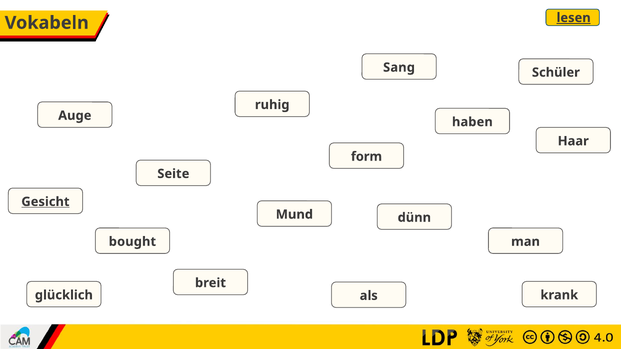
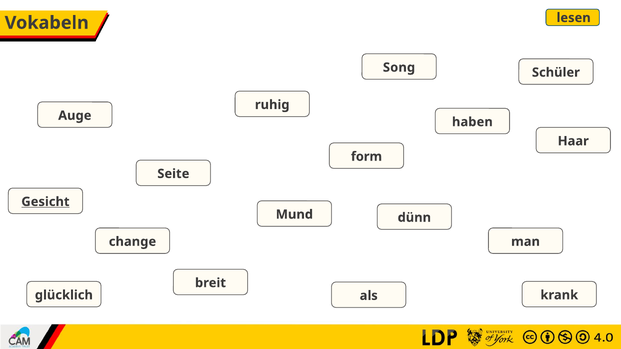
lesen underline: present -> none
Sang: Sang -> Song
bought: bought -> change
